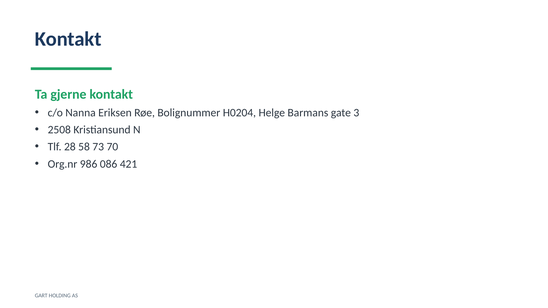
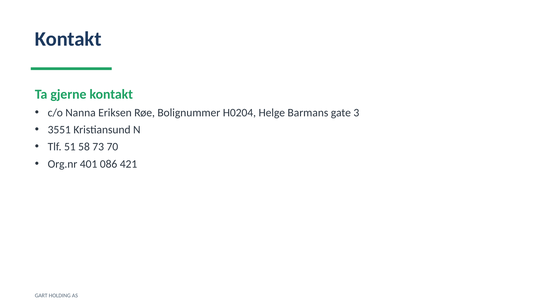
2508: 2508 -> 3551
28: 28 -> 51
986: 986 -> 401
